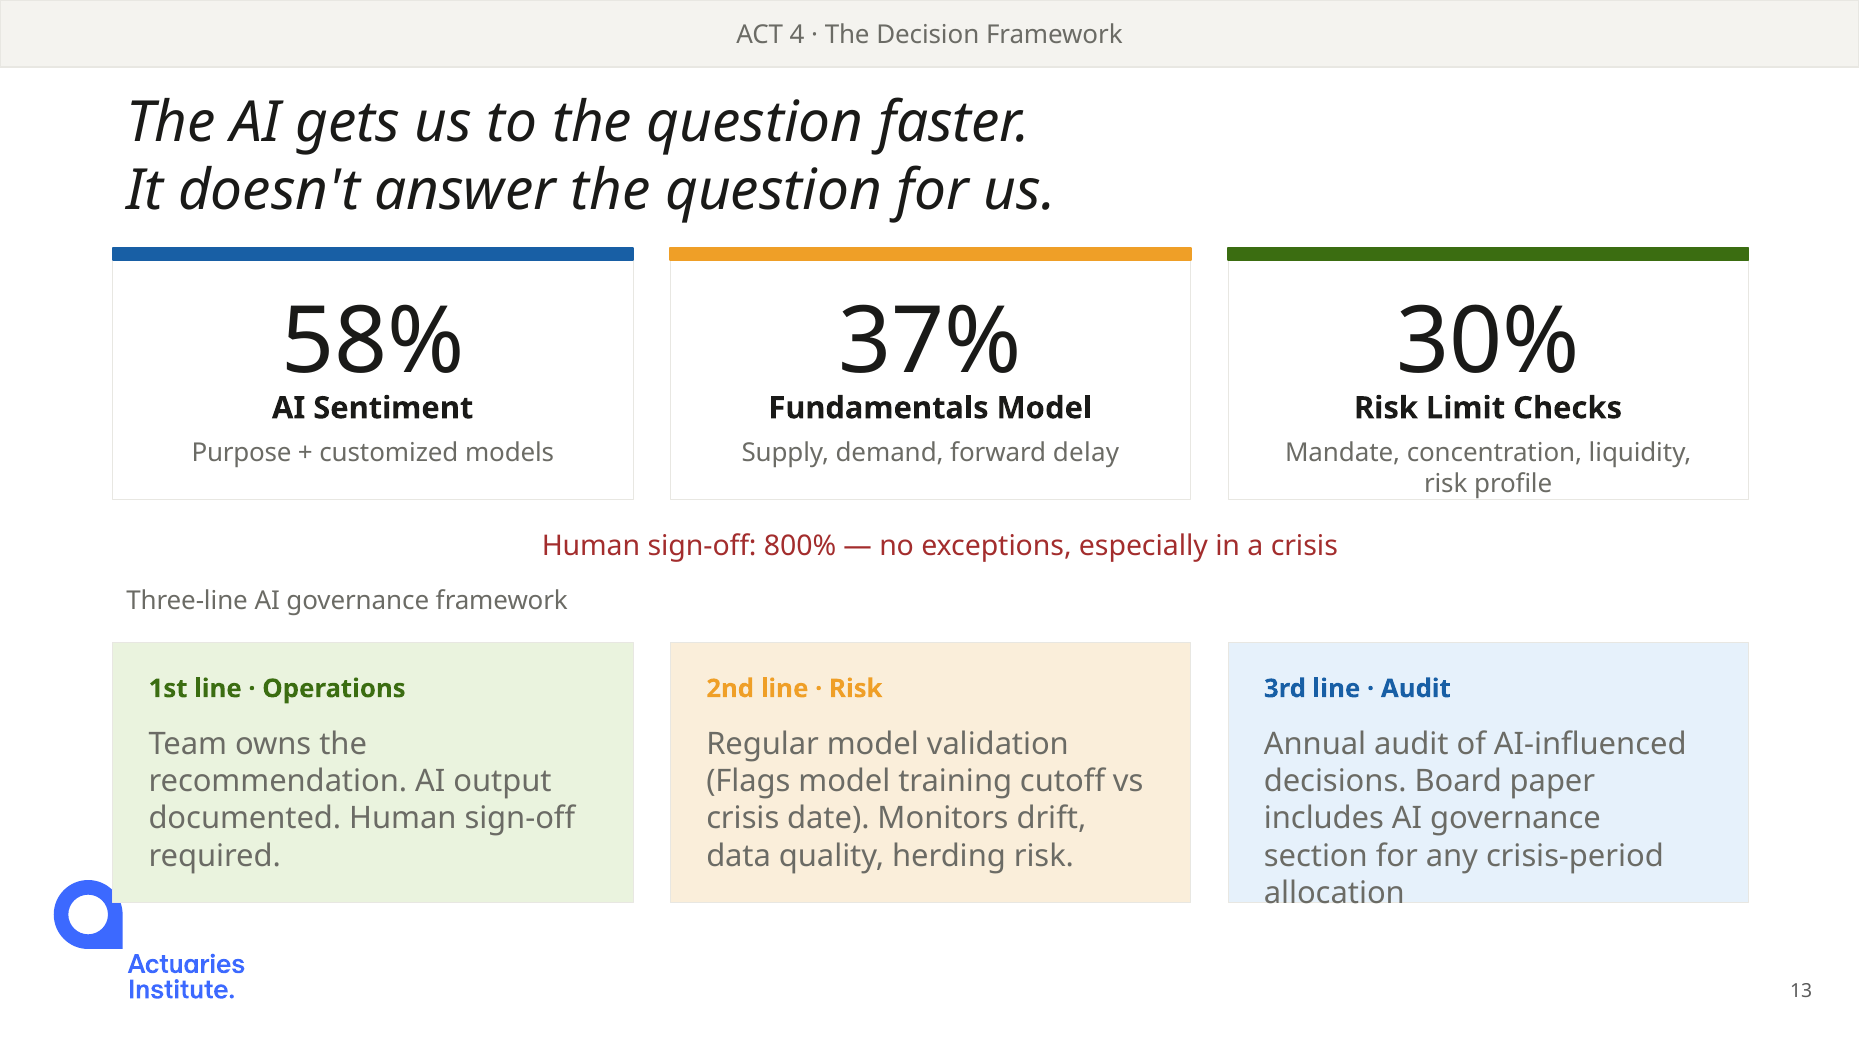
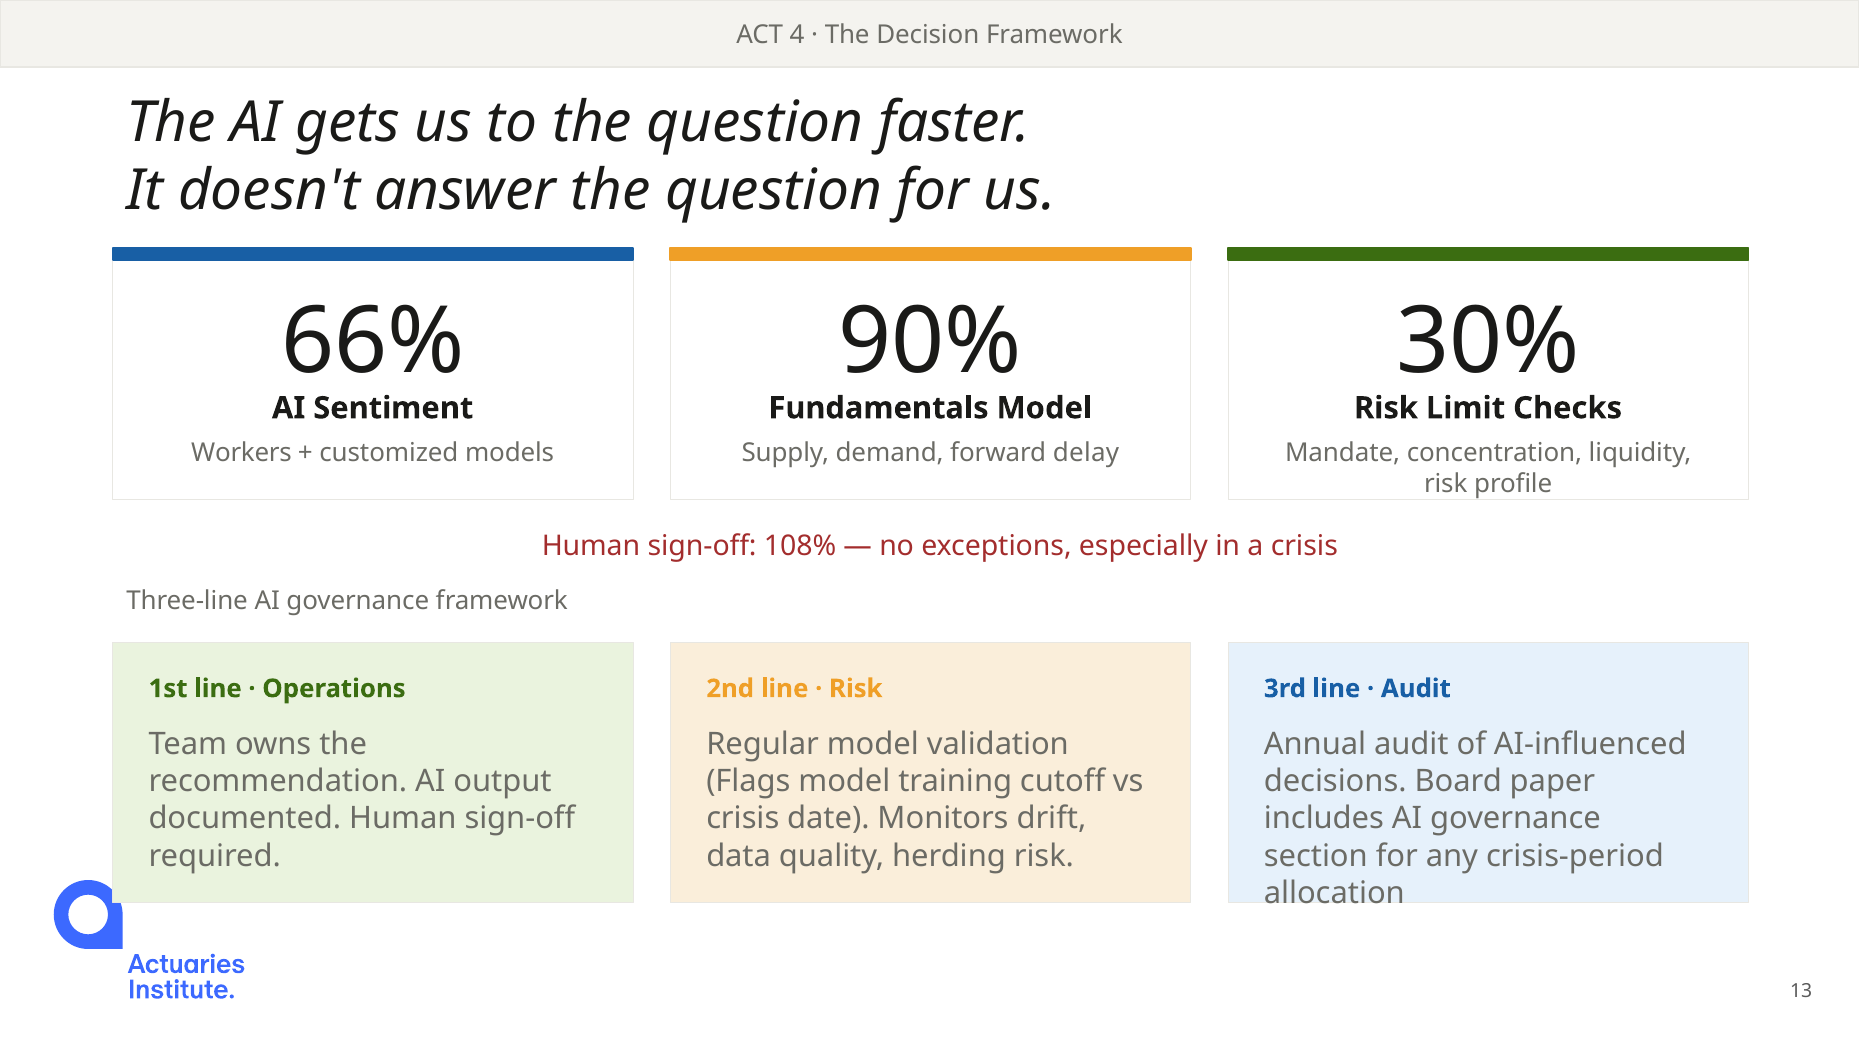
58%: 58% -> 66%
37%: 37% -> 90%
Purpose: Purpose -> Workers
800%: 800% -> 108%
